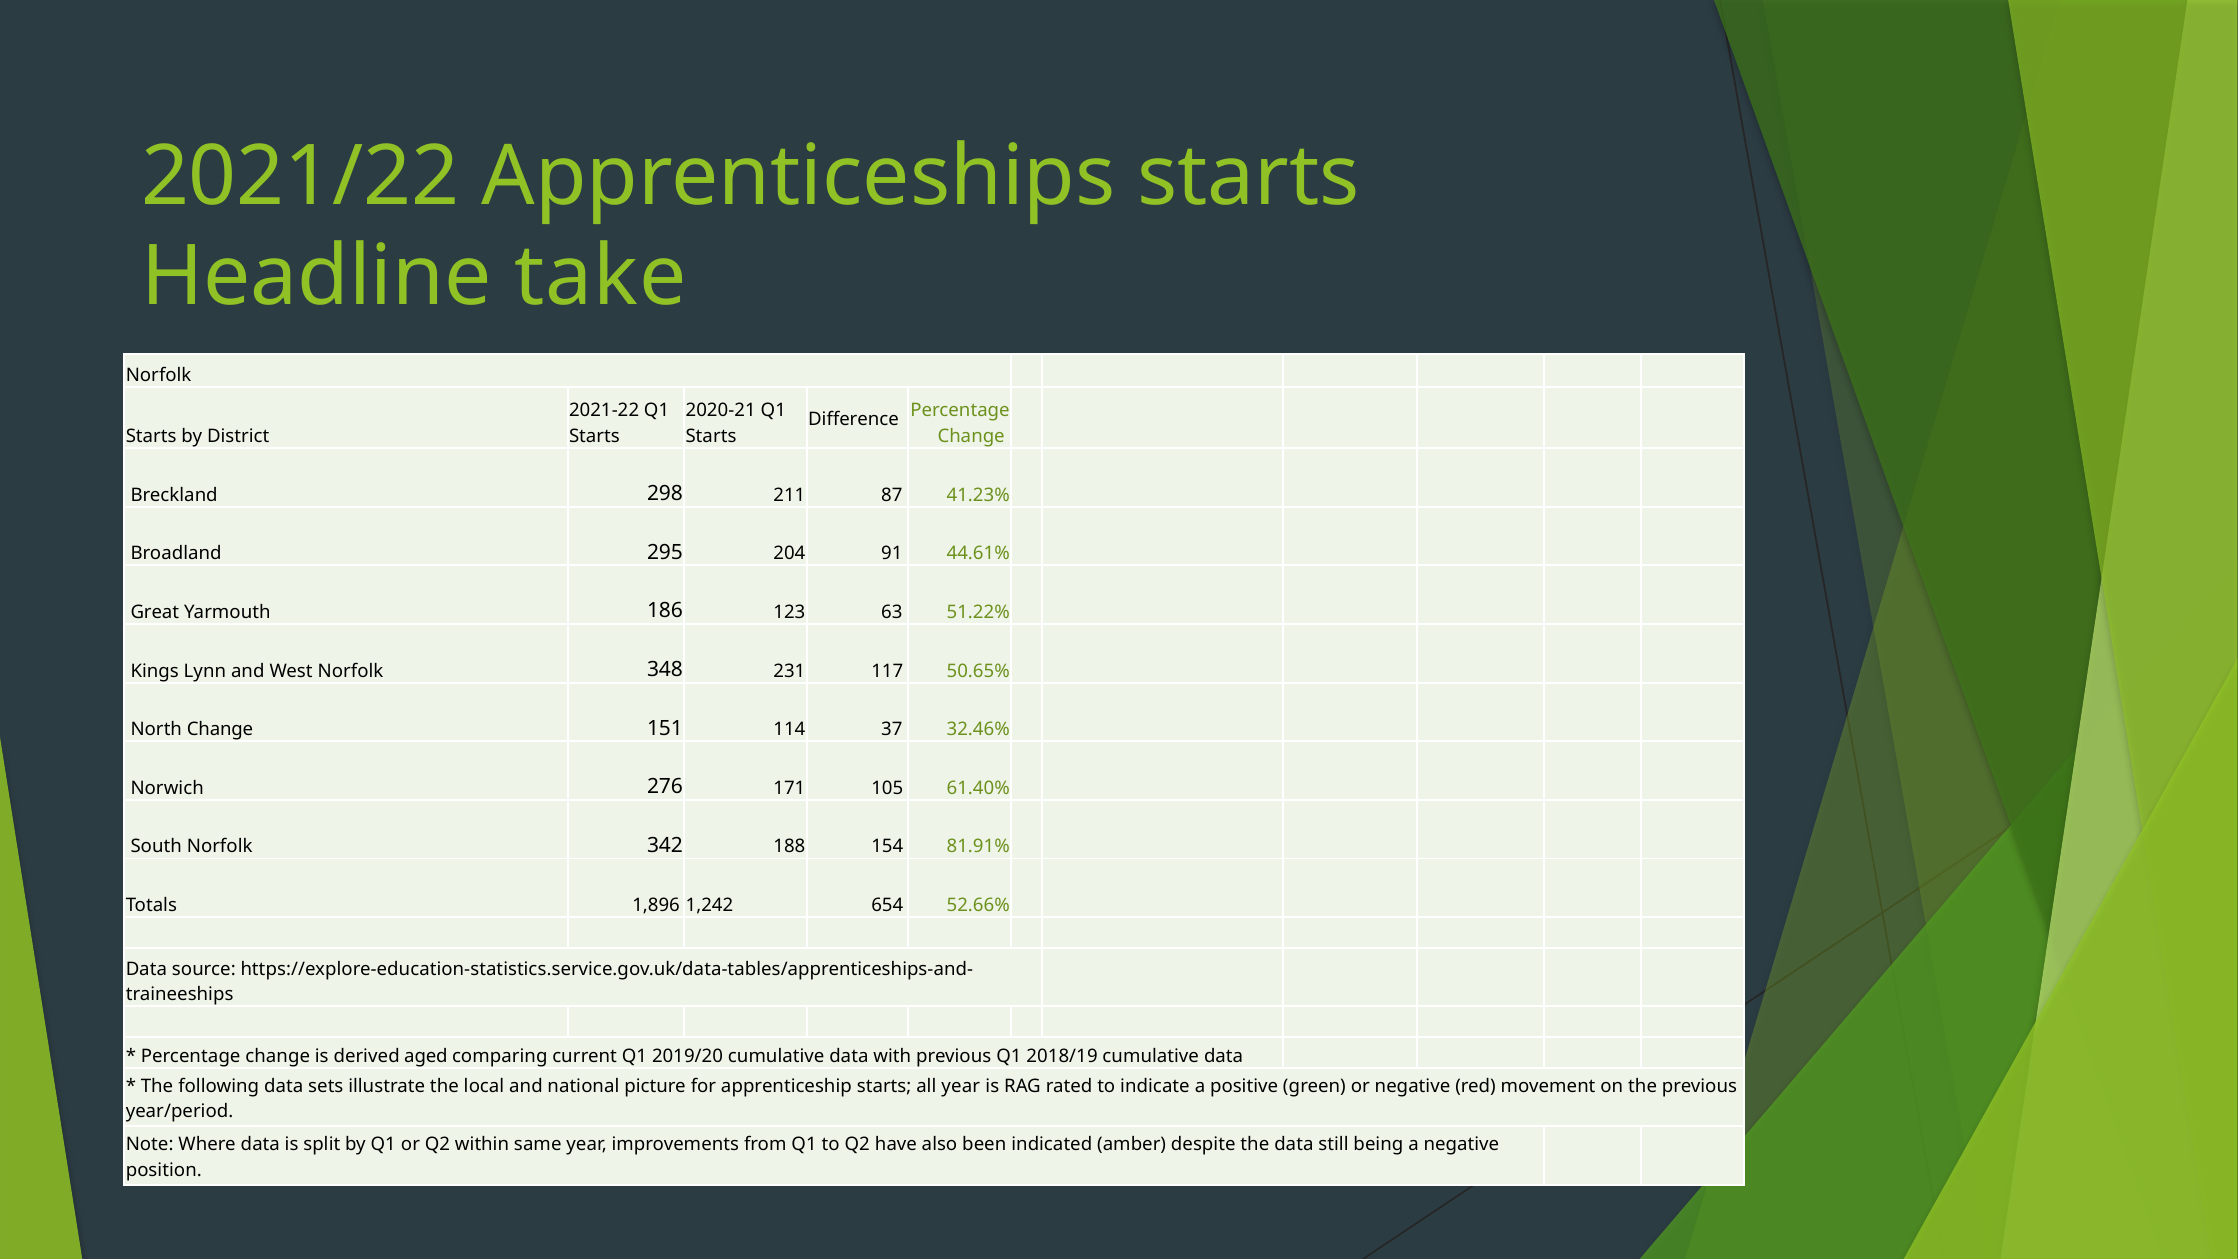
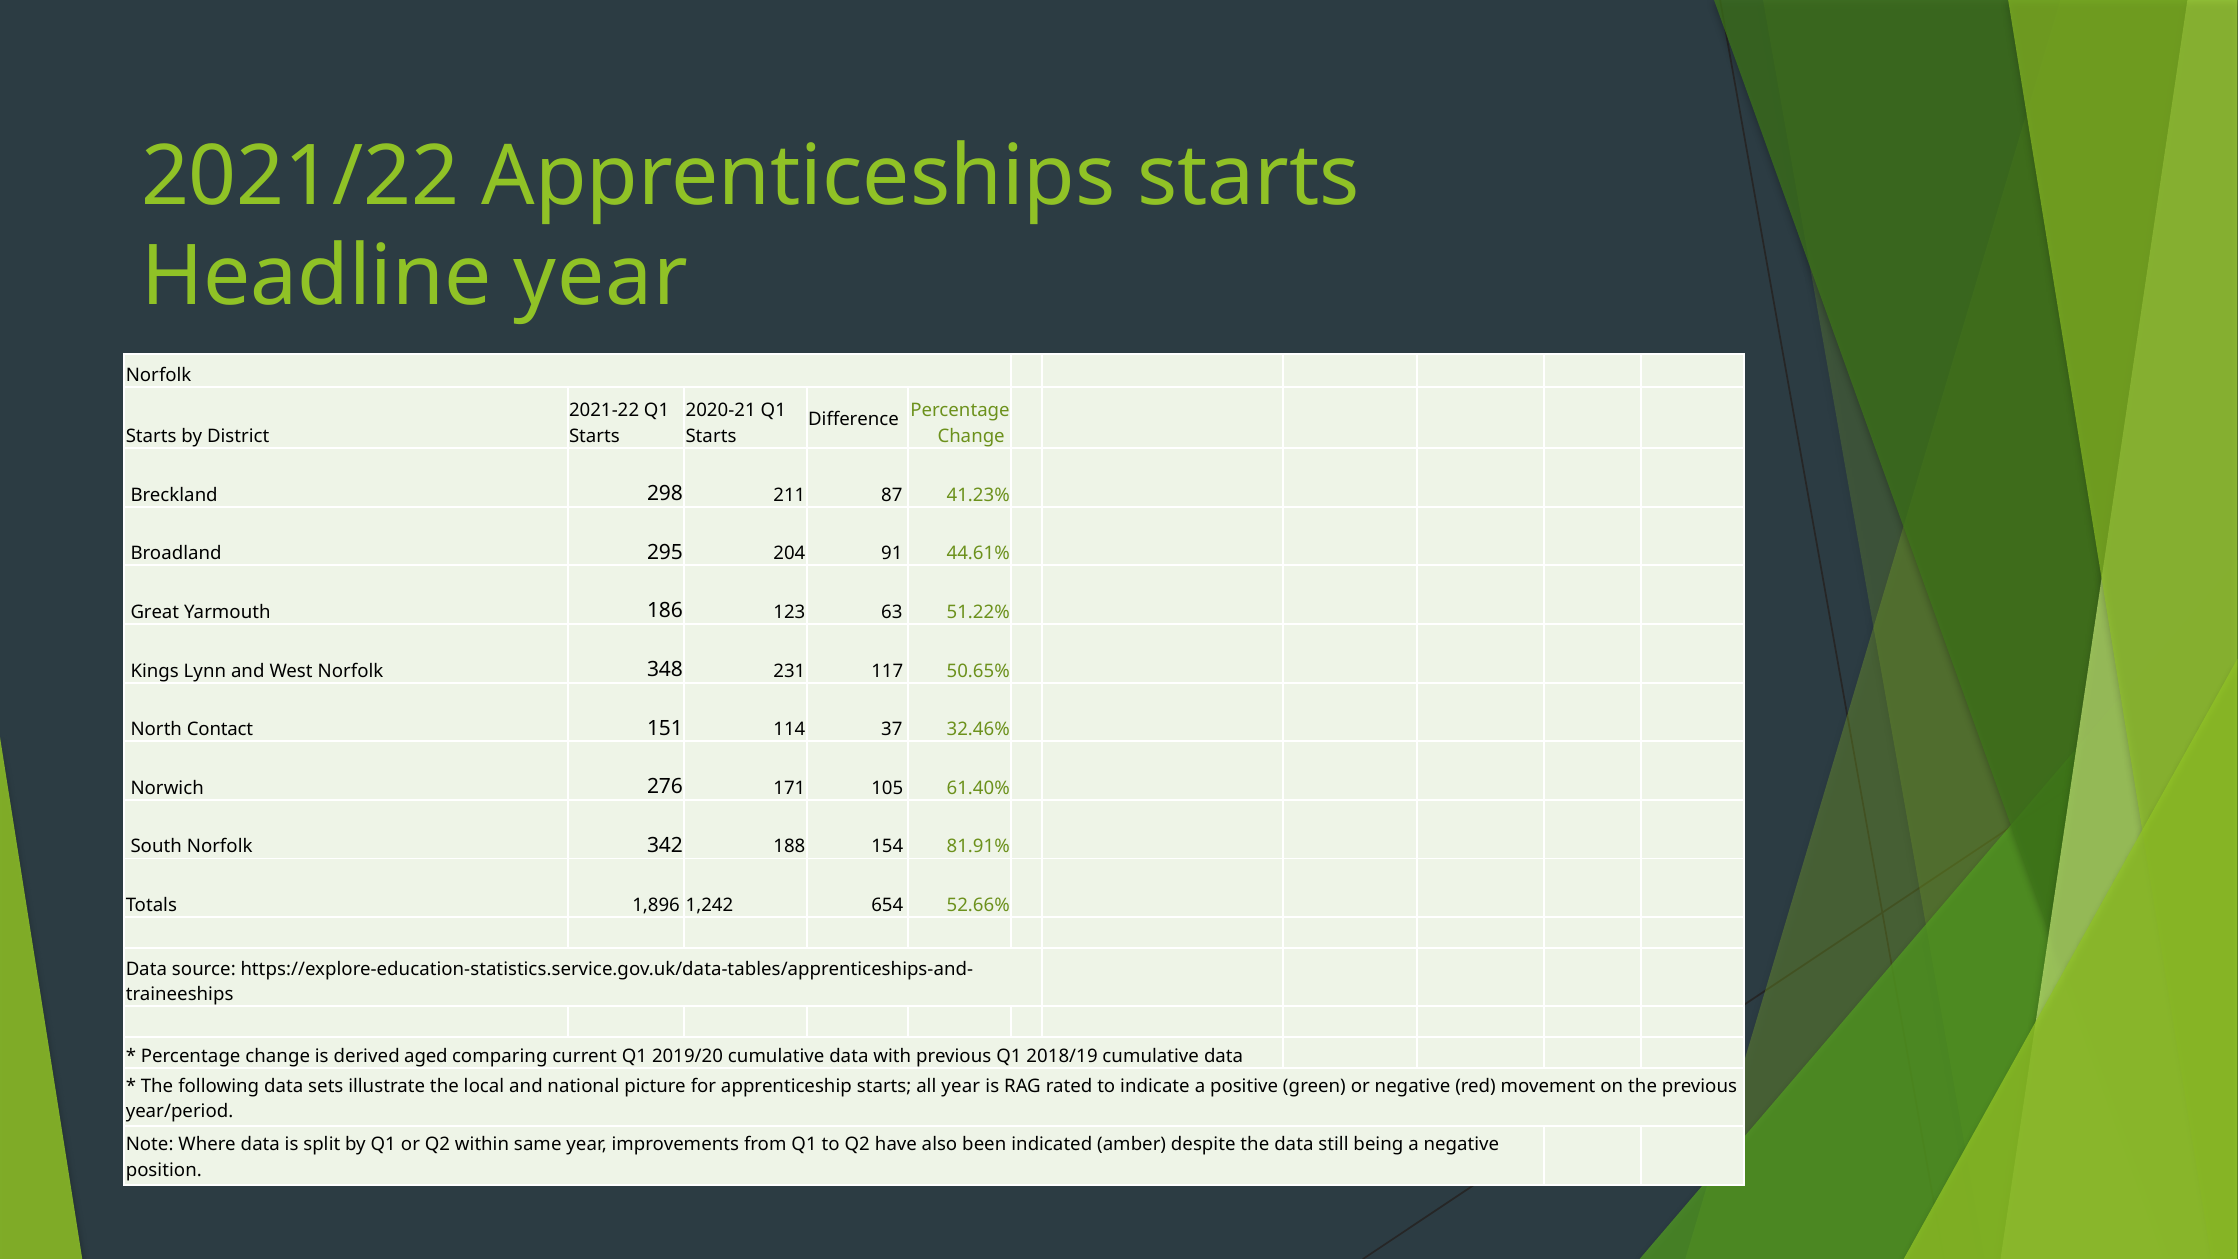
Headline take: take -> year
North Change: Change -> Contact
